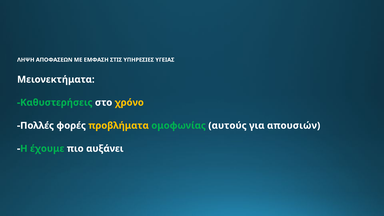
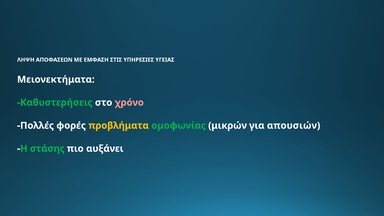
χρόνο colour: yellow -> pink
αυτούς: αυτούς -> μικρών
έχουμε: έχουμε -> στάσης
